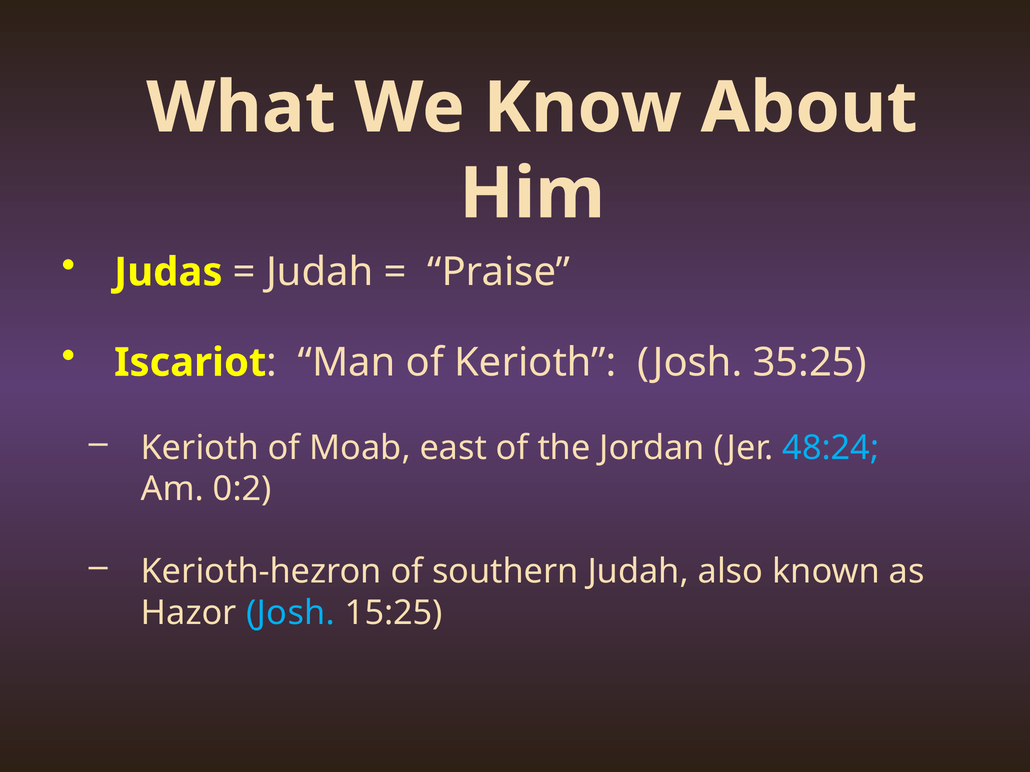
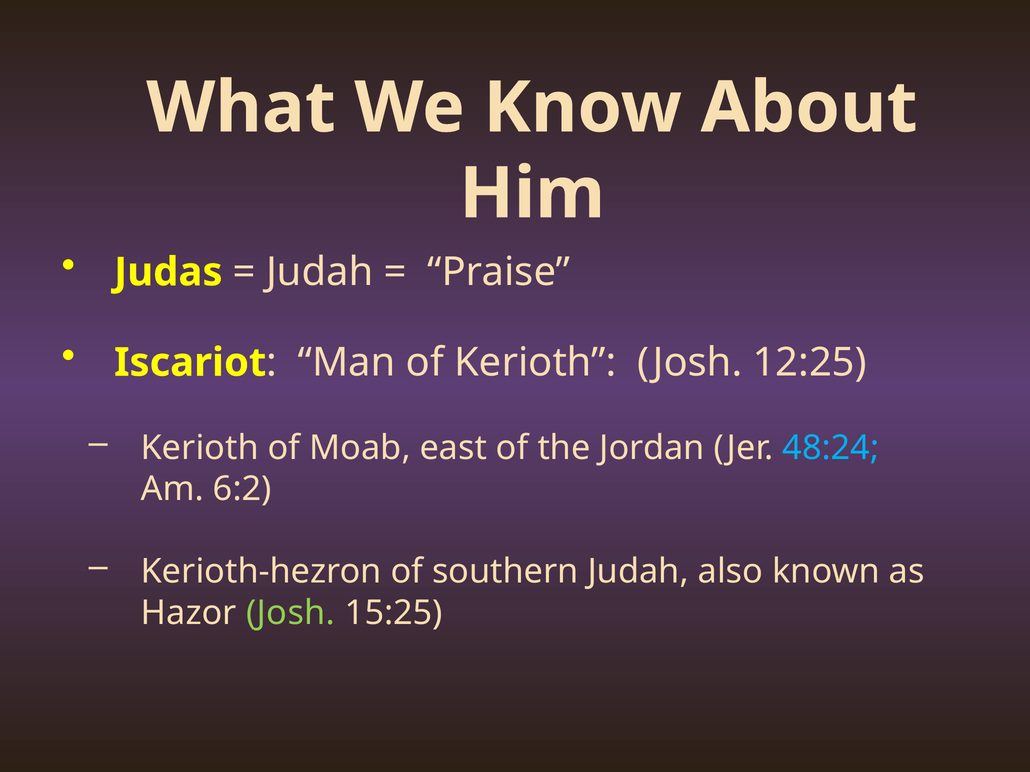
35:25: 35:25 -> 12:25
0:2: 0:2 -> 6:2
Josh at (291, 613) colour: light blue -> light green
